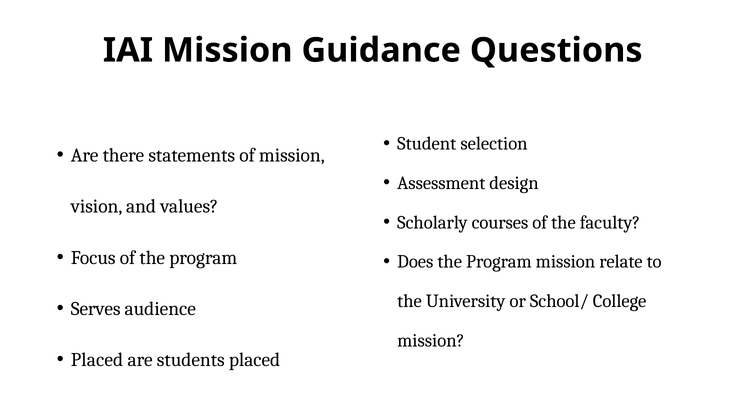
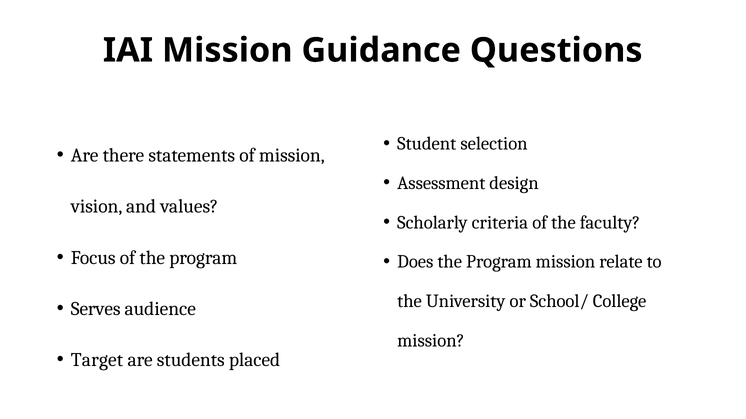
courses: courses -> criteria
Placed at (97, 360): Placed -> Target
